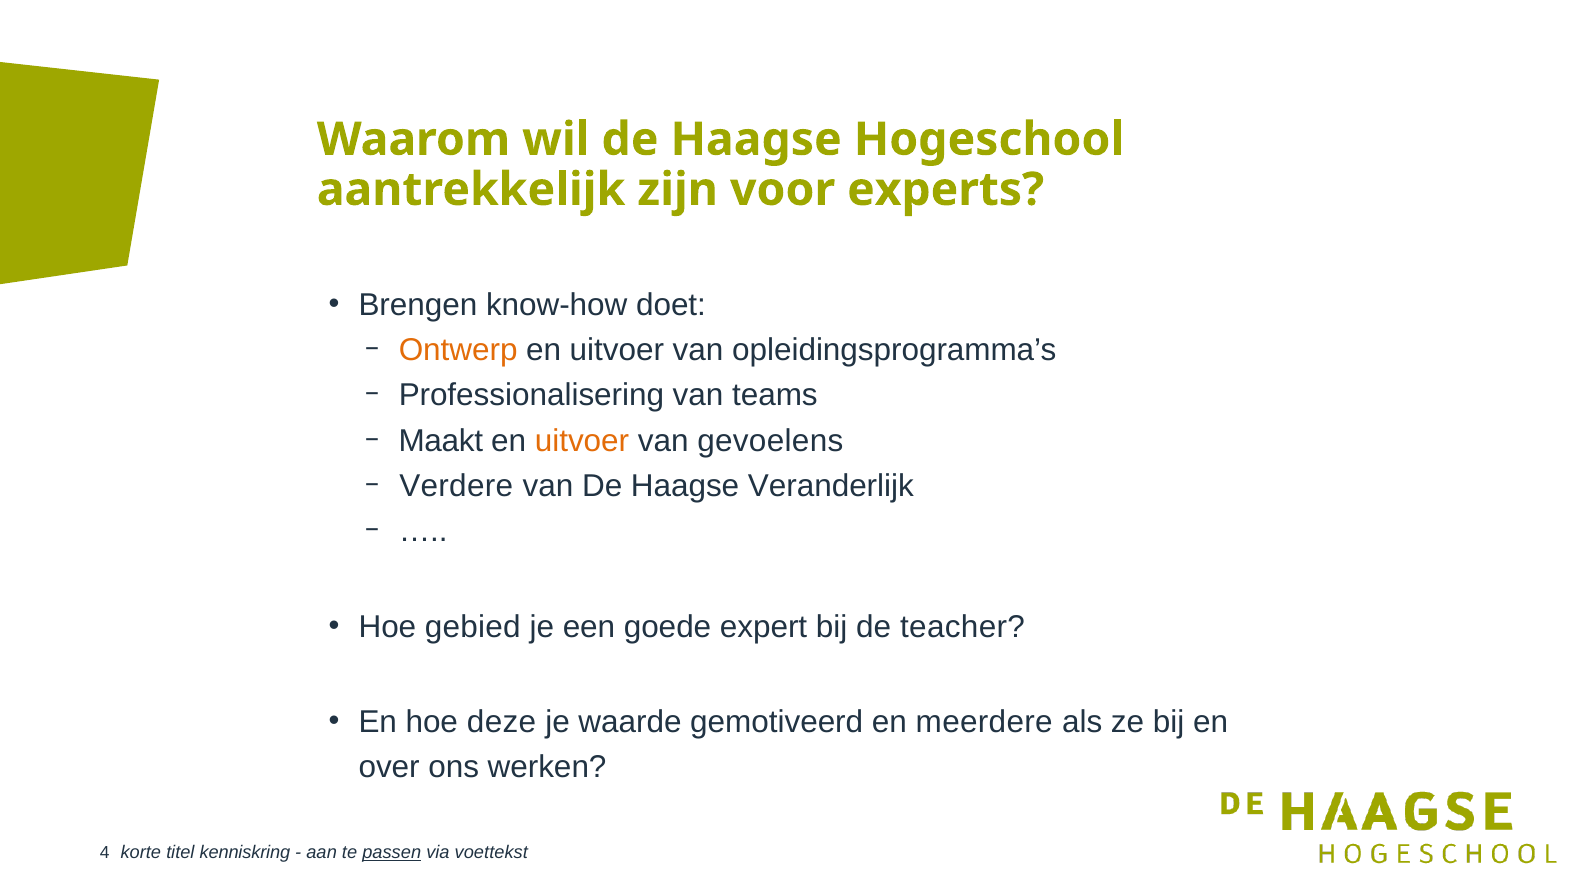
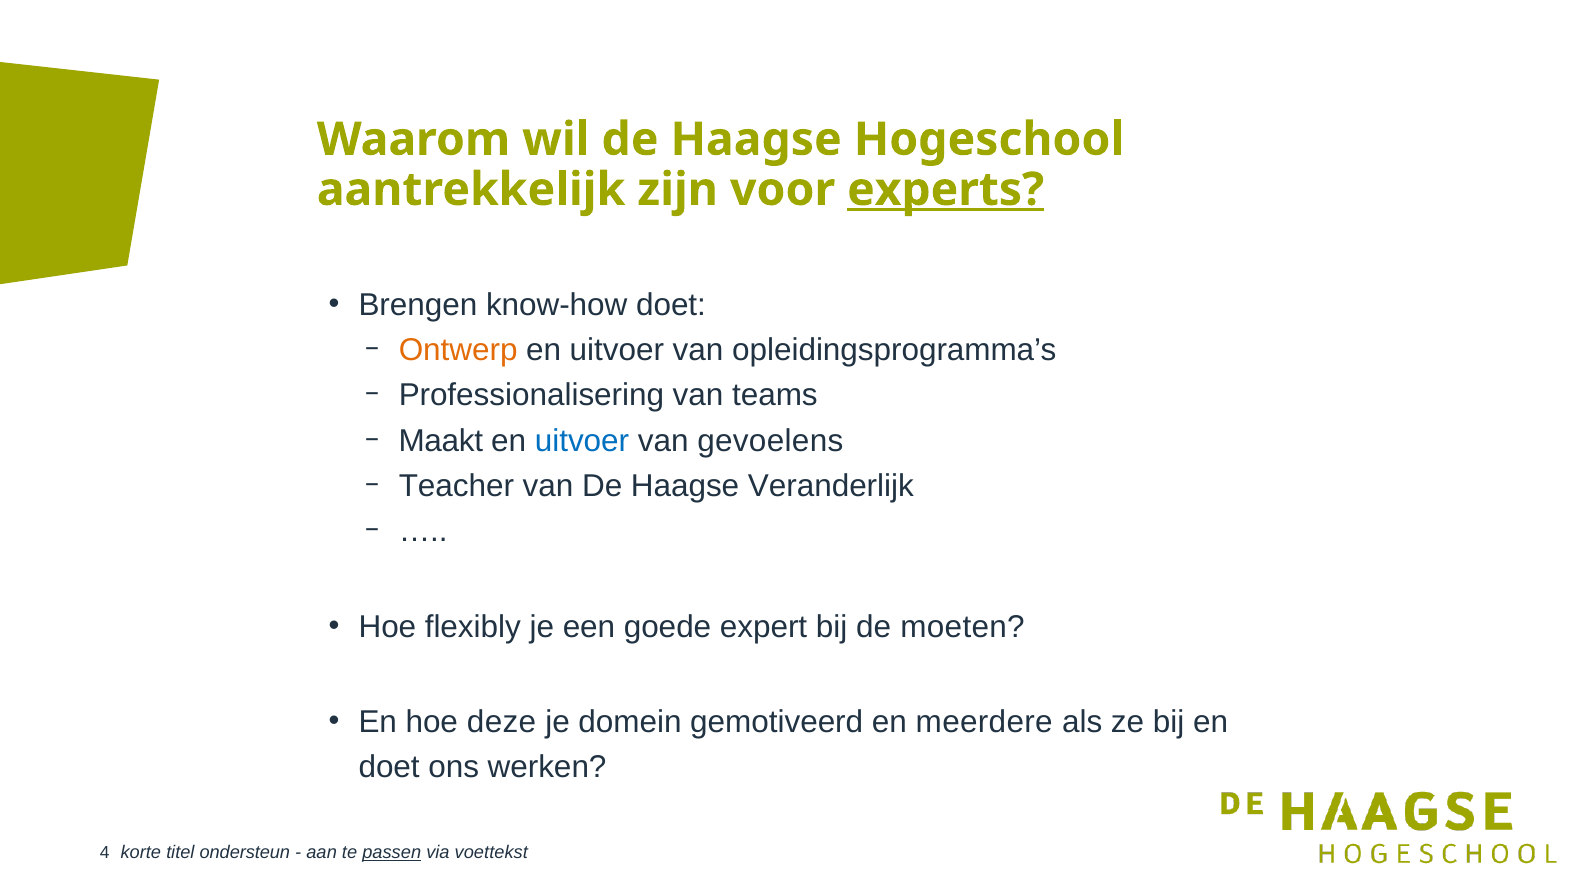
experts underline: none -> present
uitvoer at (582, 441) colour: orange -> blue
Verdere: Verdere -> Teacher
gebied: gebied -> flexibly
teacher: teacher -> moeten
waarde: waarde -> domein
over at (389, 767): over -> doet
kenniskring: kenniskring -> ondersteun
